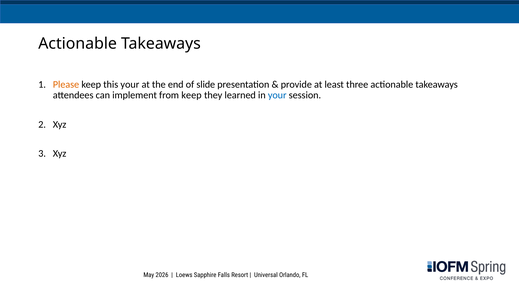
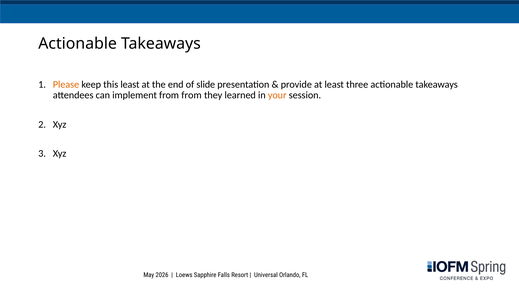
this your: your -> least
from keep: keep -> from
your at (277, 95) colour: blue -> orange
